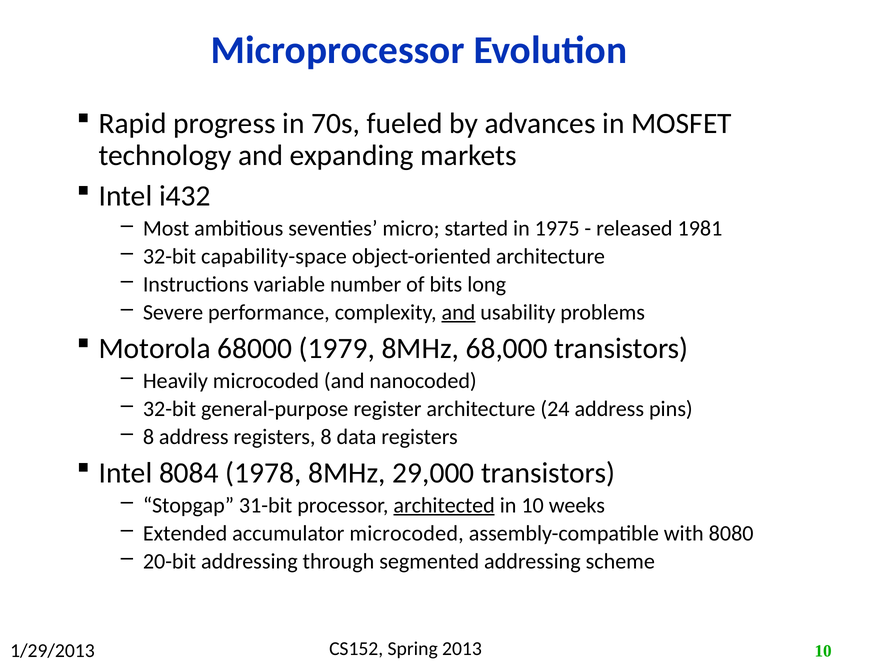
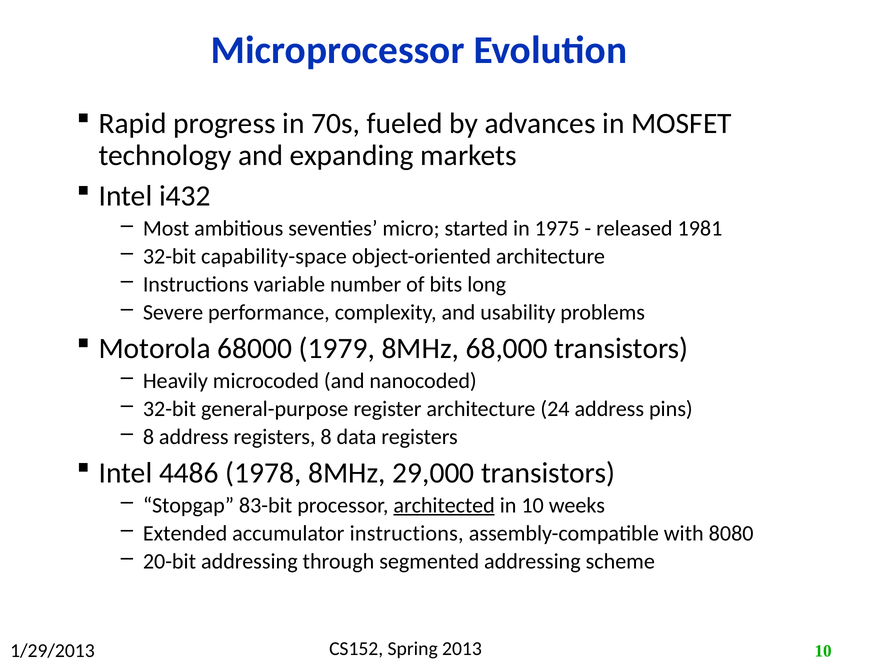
and at (458, 312) underline: present -> none
8084: 8084 -> 4486
31-bit: 31-bit -> 83-bit
accumulator microcoded: microcoded -> instructions
